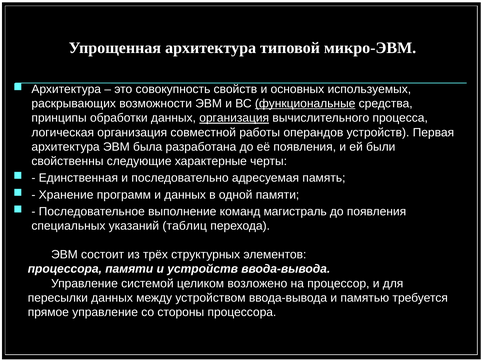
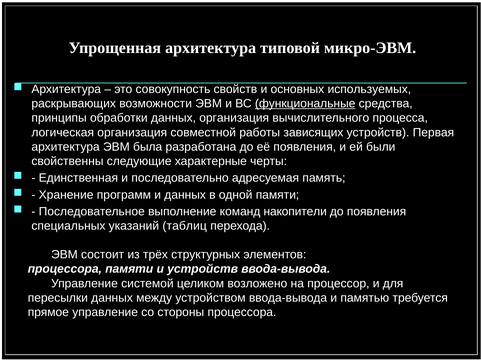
организация at (234, 118) underline: present -> none
операндов: операндов -> зависящих
магистраль: магистраль -> накопители
